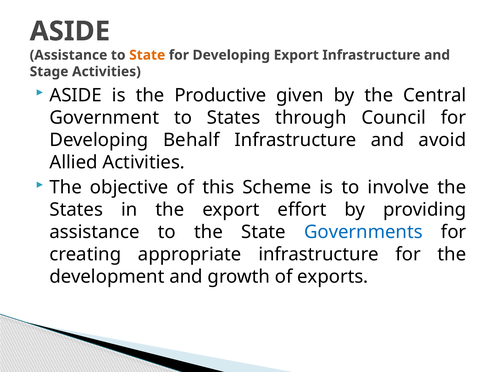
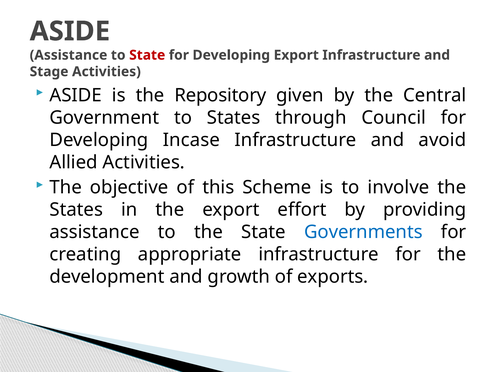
State at (147, 55) colour: orange -> red
Productive: Productive -> Repository
Behalf: Behalf -> Incase
